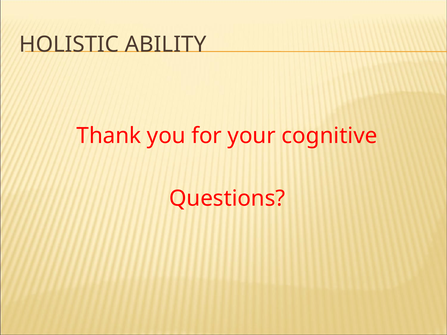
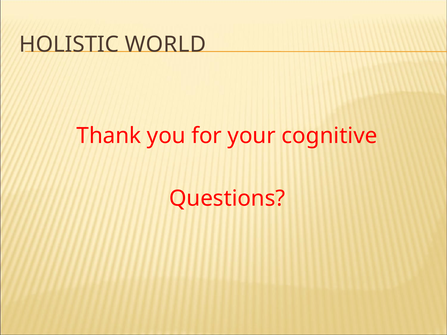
ABILITY: ABILITY -> WORLD
